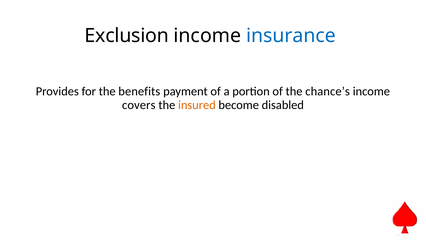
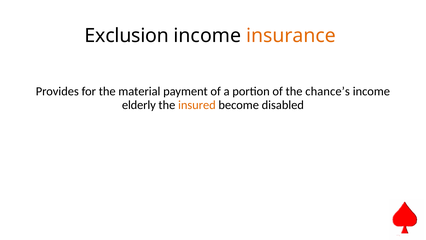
insurance colour: blue -> orange
benefits: benefits -> material
covers: covers -> elderly
